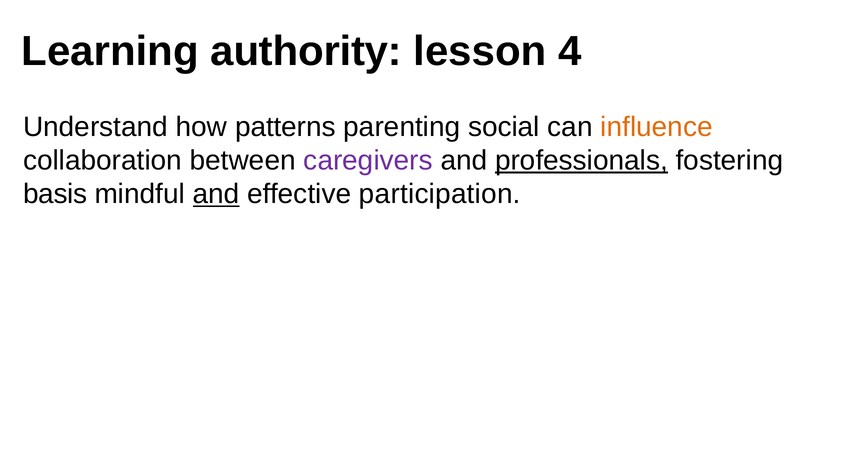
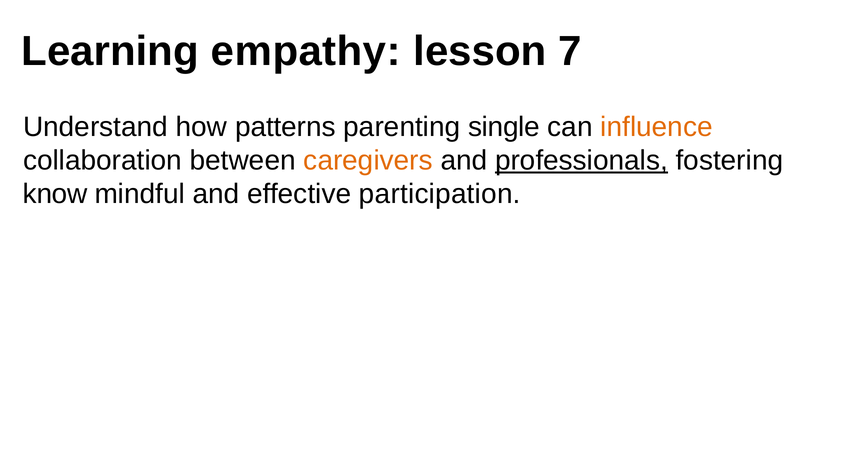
authority: authority -> empathy
4: 4 -> 7
social: social -> single
caregivers colour: purple -> orange
basis: basis -> know
and at (216, 194) underline: present -> none
